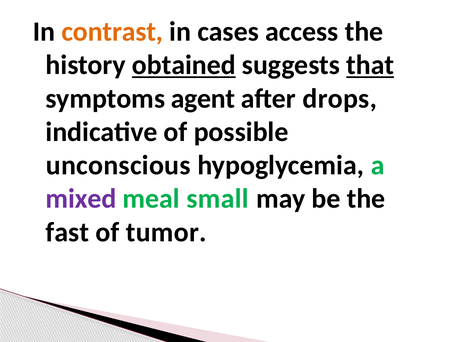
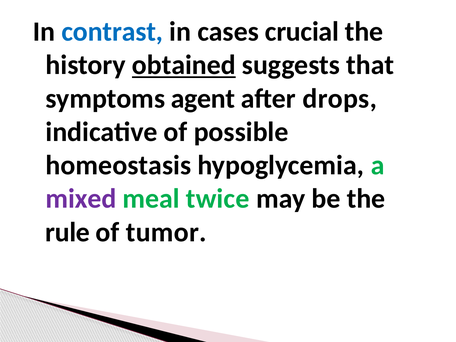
contrast colour: orange -> blue
access: access -> crucial
that underline: present -> none
unconscious: unconscious -> homeostasis
small: small -> twice
fast: fast -> rule
